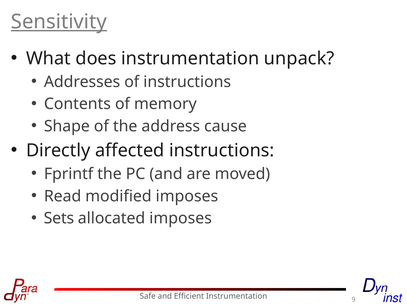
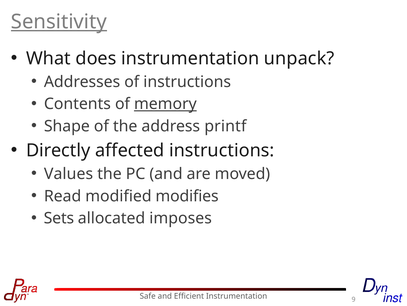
memory underline: none -> present
cause: cause -> printf
Fprintf: Fprintf -> Values
modified imposes: imposes -> modifies
